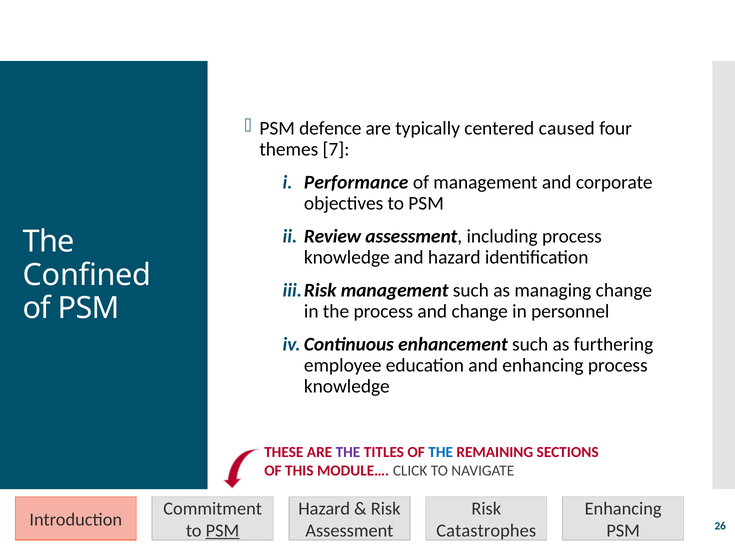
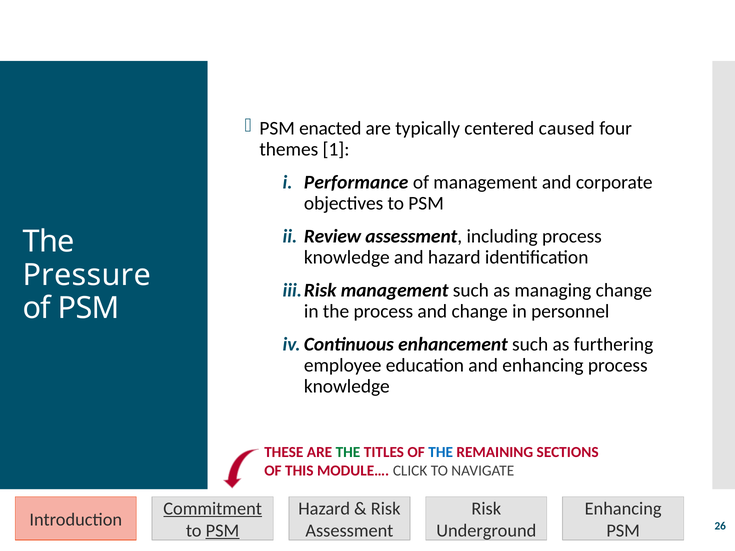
defence: defence -> enacted
7: 7 -> 1
Confined: Confined -> Pressure
THE at (348, 452) colour: purple -> green
Commitment underline: none -> present
Catastrophes: Catastrophes -> Underground
